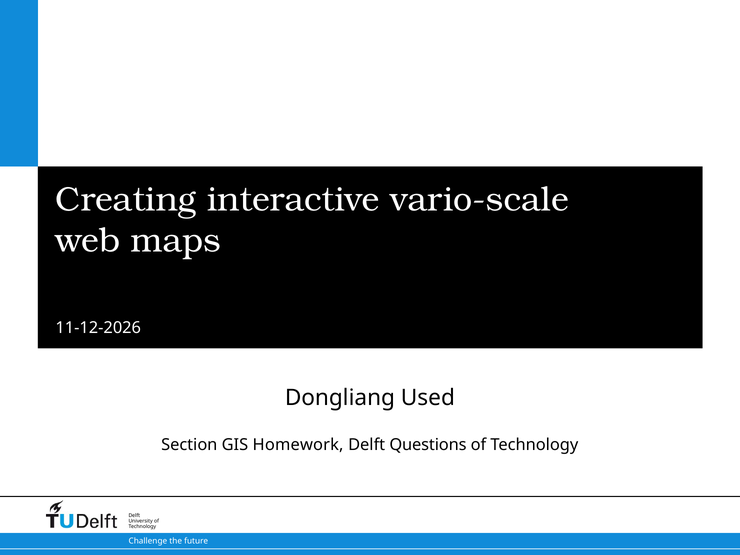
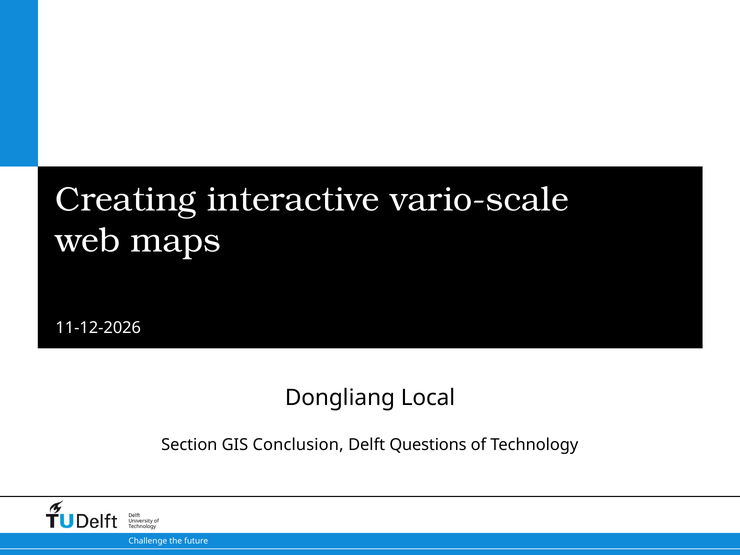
Used: Used -> Local
Homework: Homework -> Conclusion
